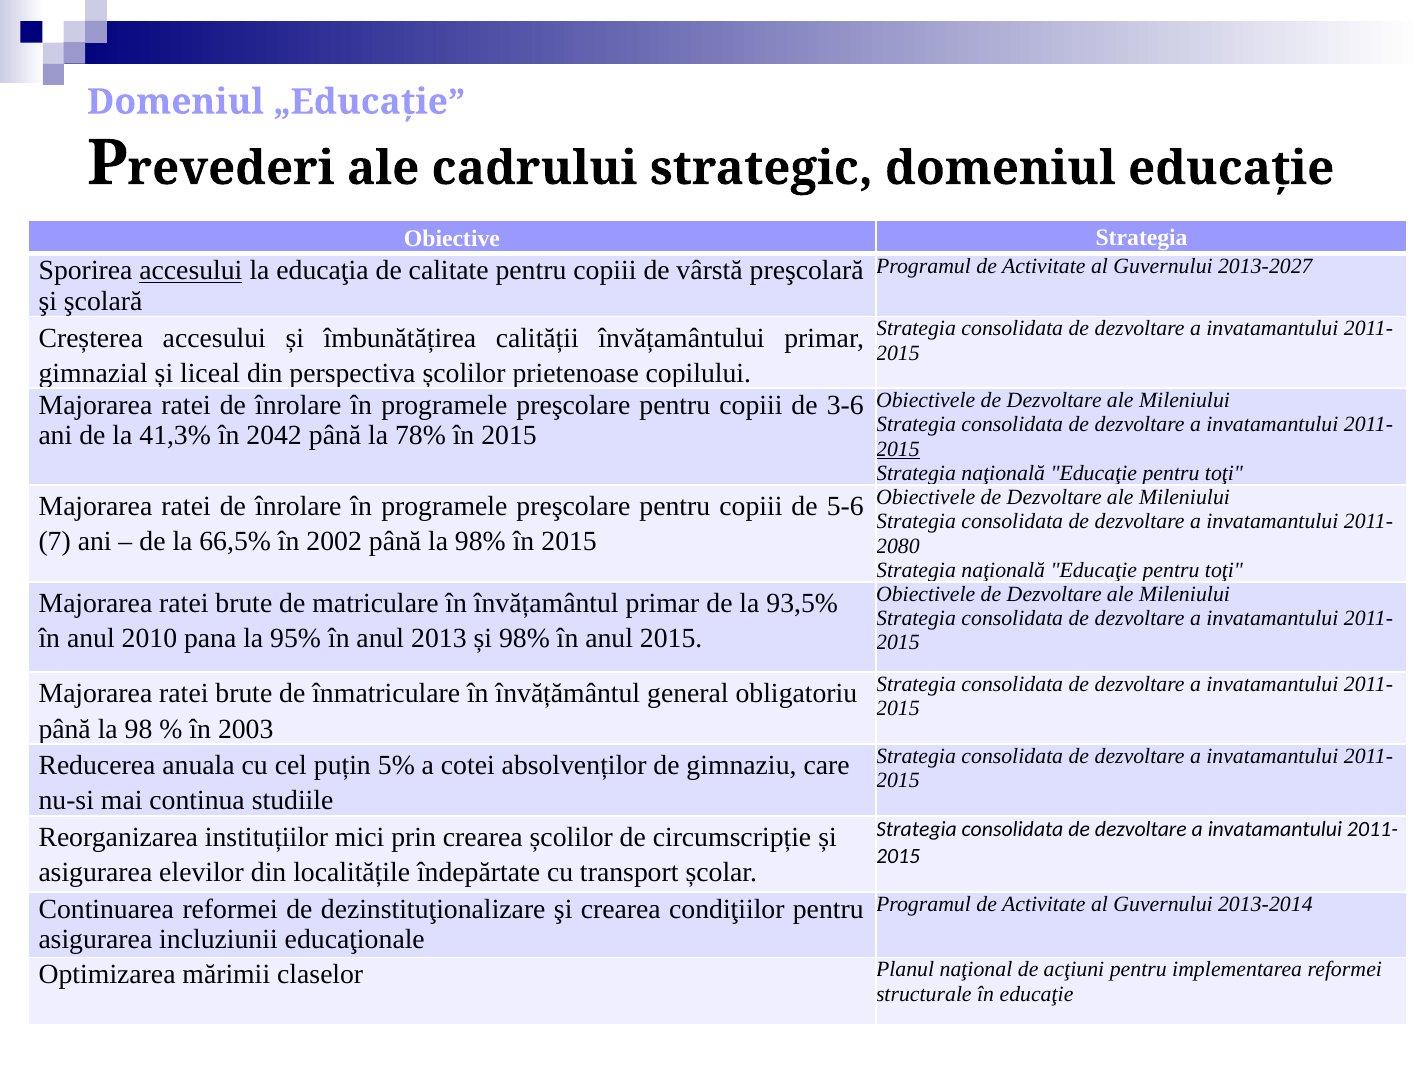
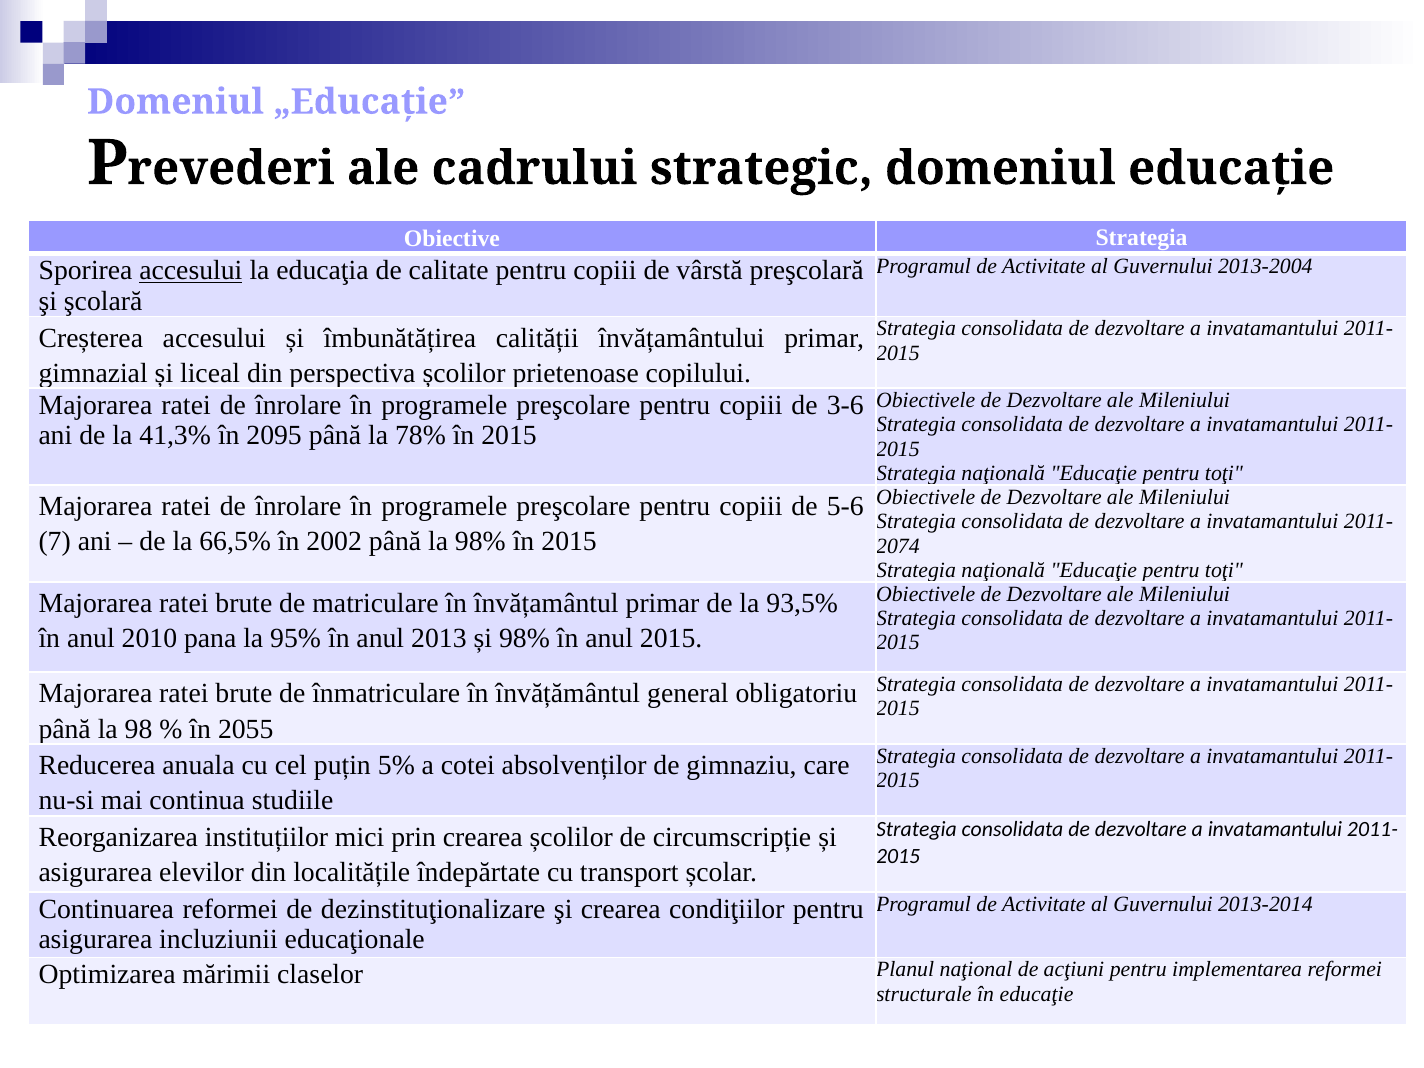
2013-2027: 2013-2027 -> 2013-2004
2042: 2042 -> 2095
2015 at (898, 449) underline: present -> none
2080: 2080 -> 2074
2003: 2003 -> 2055
